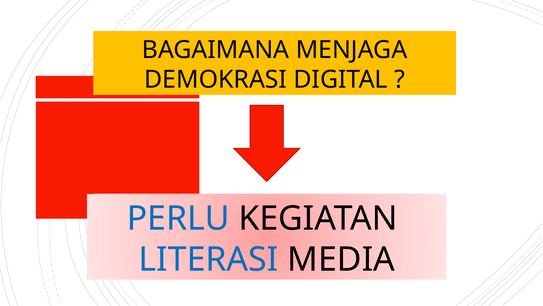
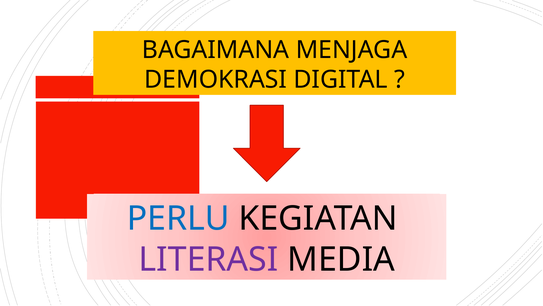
LITERASI colour: blue -> purple
